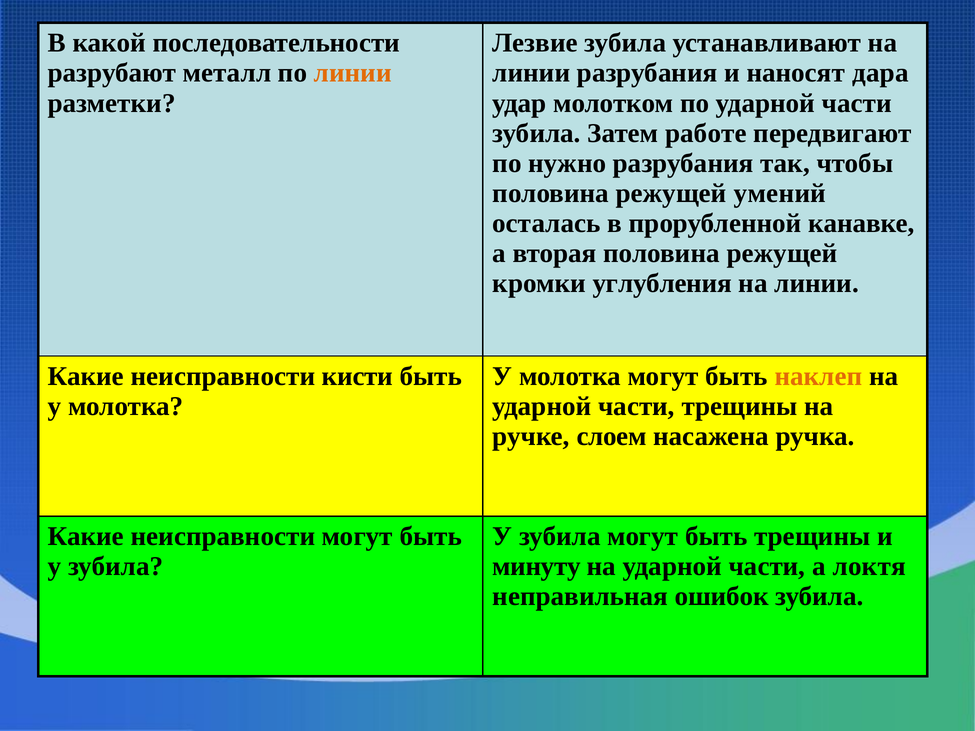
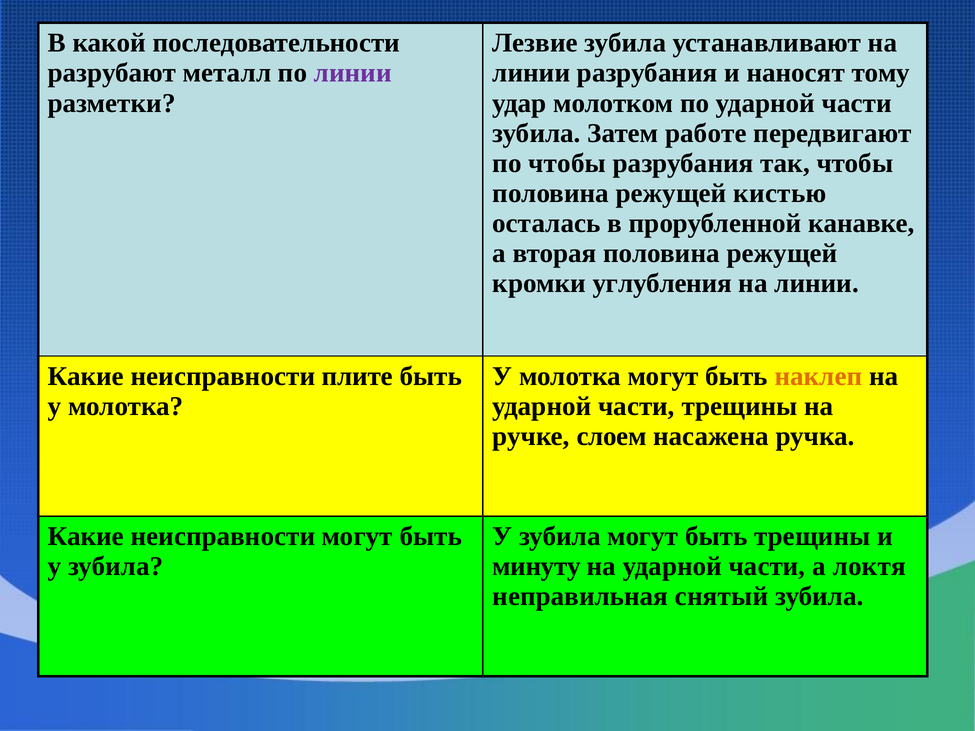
линии at (353, 73) colour: orange -> purple
дара: дара -> тому
по нужно: нужно -> чтобы
умений: умений -> кистью
кисти: кисти -> плите
ошибок: ошибок -> снятый
